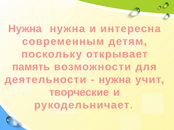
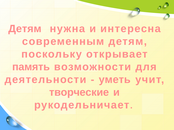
Нужна at (25, 29): Нужна -> Детям
нужна at (115, 80): нужна -> уметь
